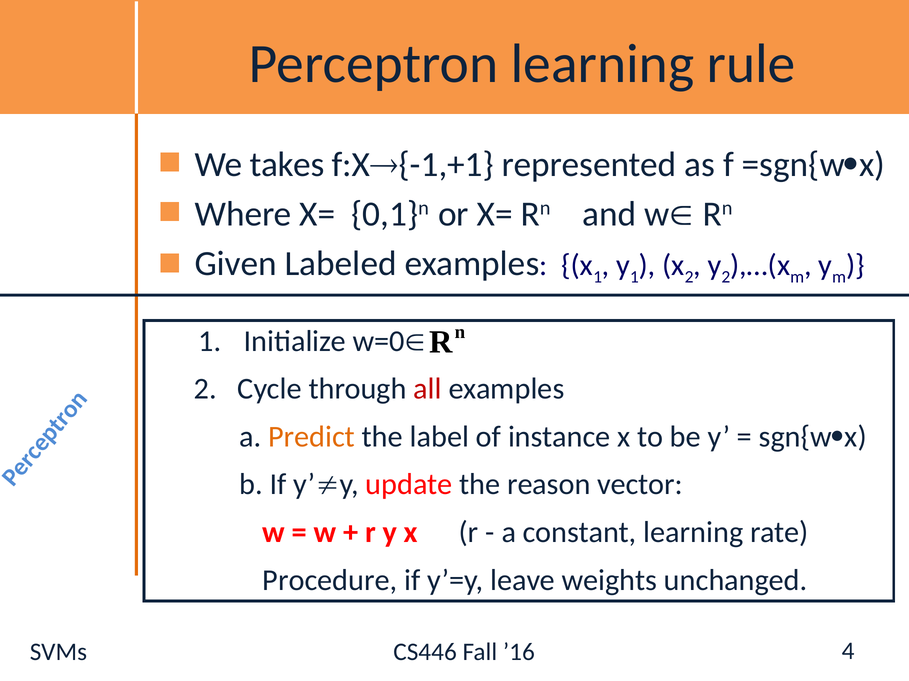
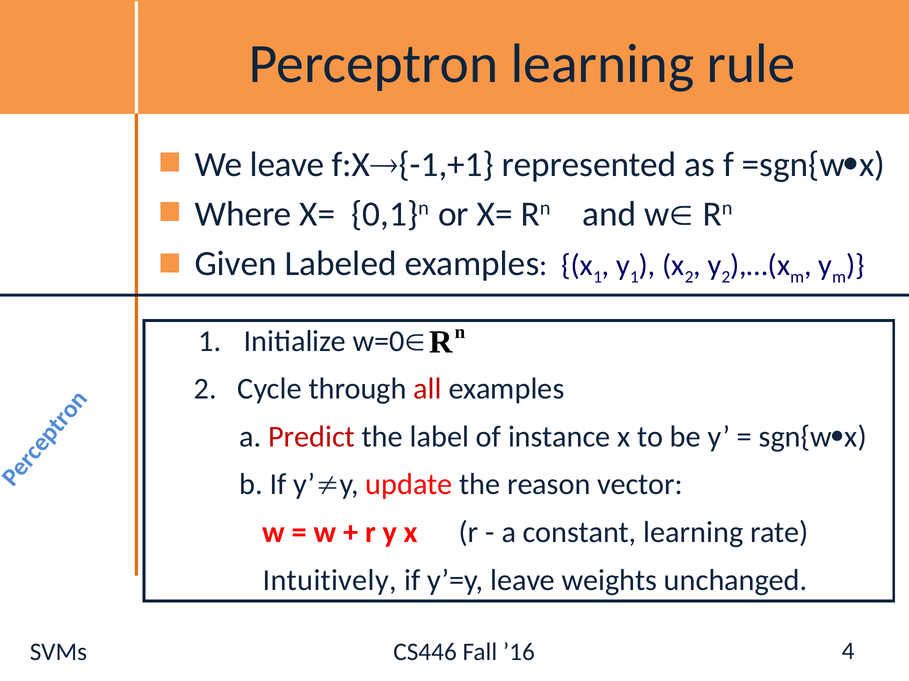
We takes: takes -> leave
Predict colour: orange -> red
Procedure: Procedure -> Intuitively
